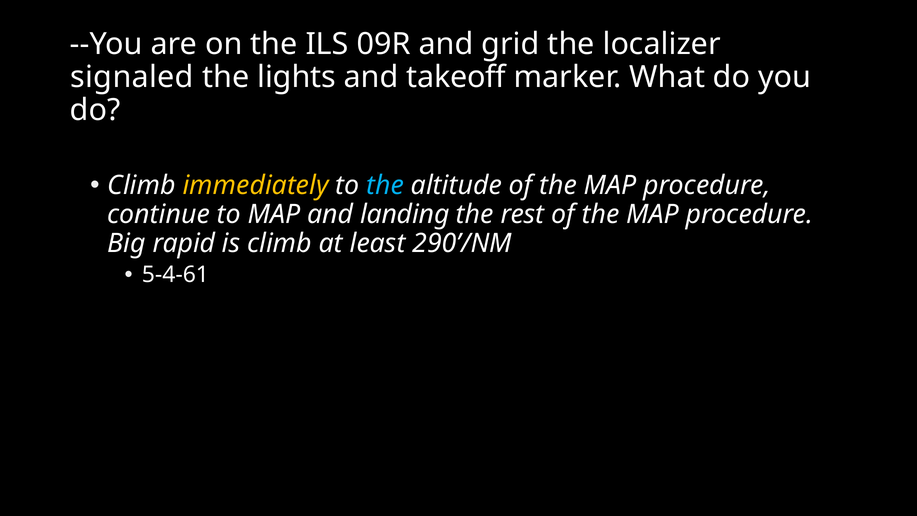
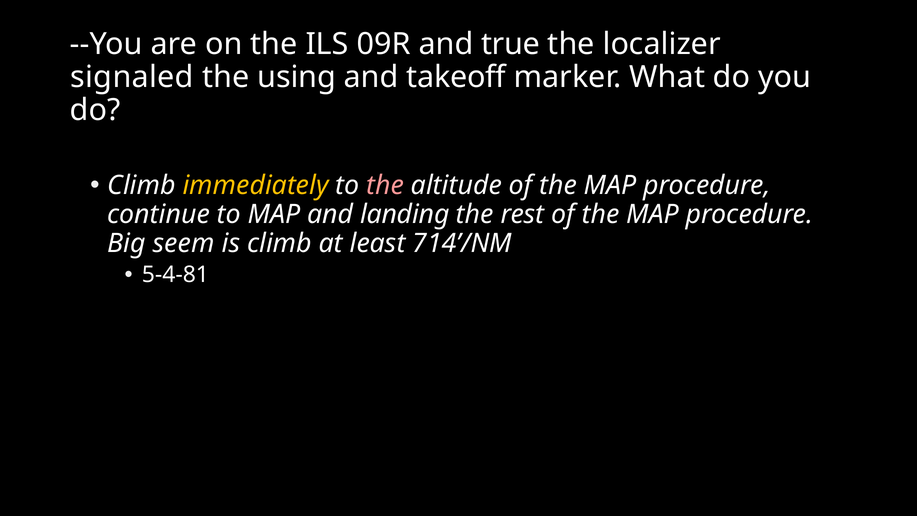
grid: grid -> true
lights: lights -> using
the at (385, 185) colour: light blue -> pink
rapid: rapid -> seem
290’/NM: 290’/NM -> 714’/NM
5-4-61: 5-4-61 -> 5-4-81
